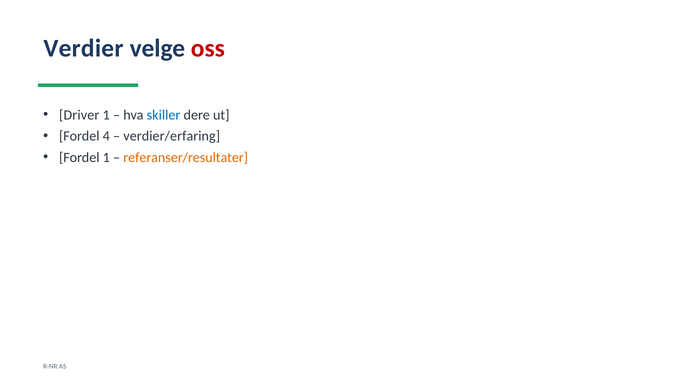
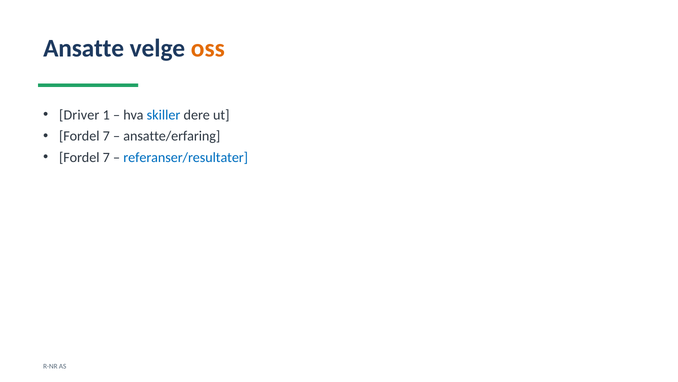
Verdier: Verdier -> Ansatte
oss colour: red -> orange
4 at (106, 136): 4 -> 7
verdier/erfaring: verdier/erfaring -> ansatte/erfaring
1 at (106, 157): 1 -> 7
referanser/resultater colour: orange -> blue
